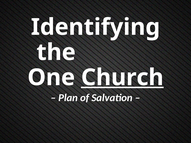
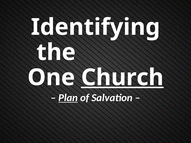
Plan underline: none -> present
